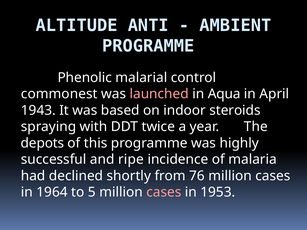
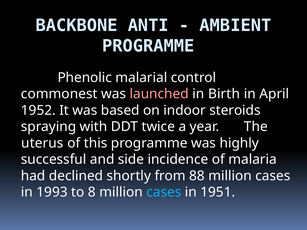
ALTITUDE: ALTITUDE -> BACKBONE
Aqua: Aqua -> Birth
1943: 1943 -> 1952
depots: depots -> uterus
ripe: ripe -> side
76: 76 -> 88
1964: 1964 -> 1993
5: 5 -> 8
cases at (164, 192) colour: pink -> light blue
1953: 1953 -> 1951
